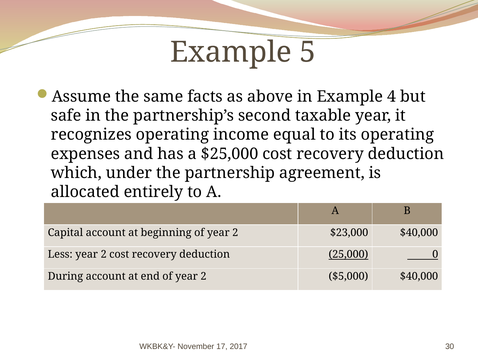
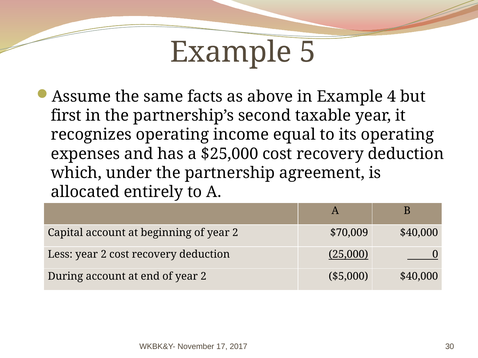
safe: safe -> first
$23,000: $23,000 -> $70,009
